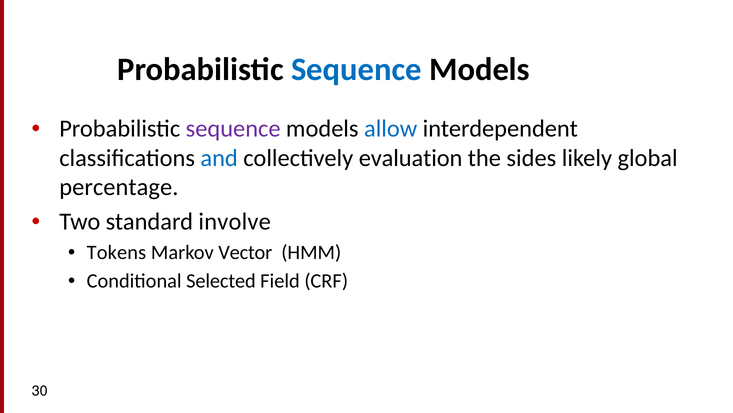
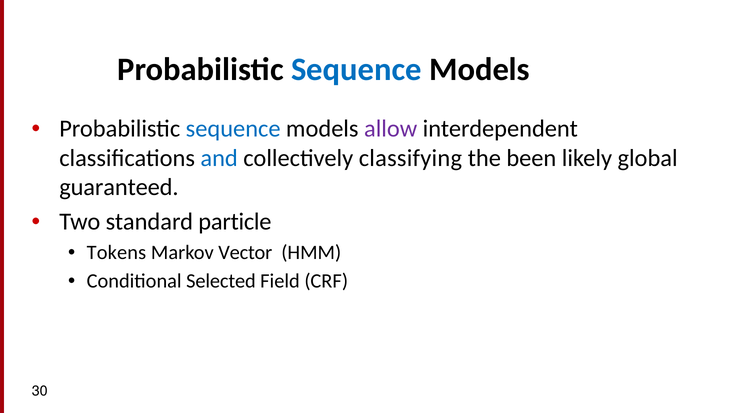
sequence at (233, 128) colour: purple -> blue
allow colour: blue -> purple
evaluation: evaluation -> classifying
sides: sides -> been
percentage: percentage -> guaranteed
involve: involve -> particle
